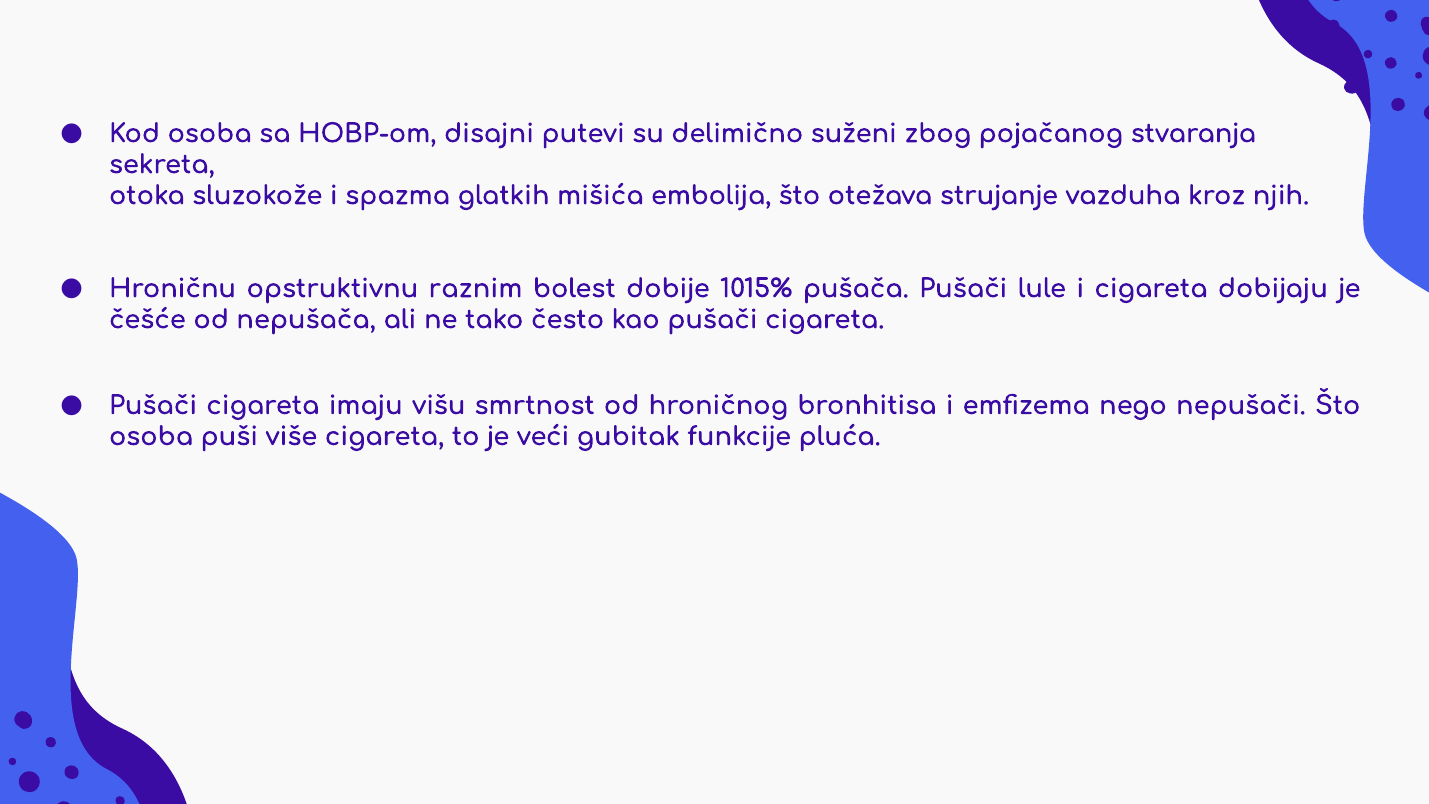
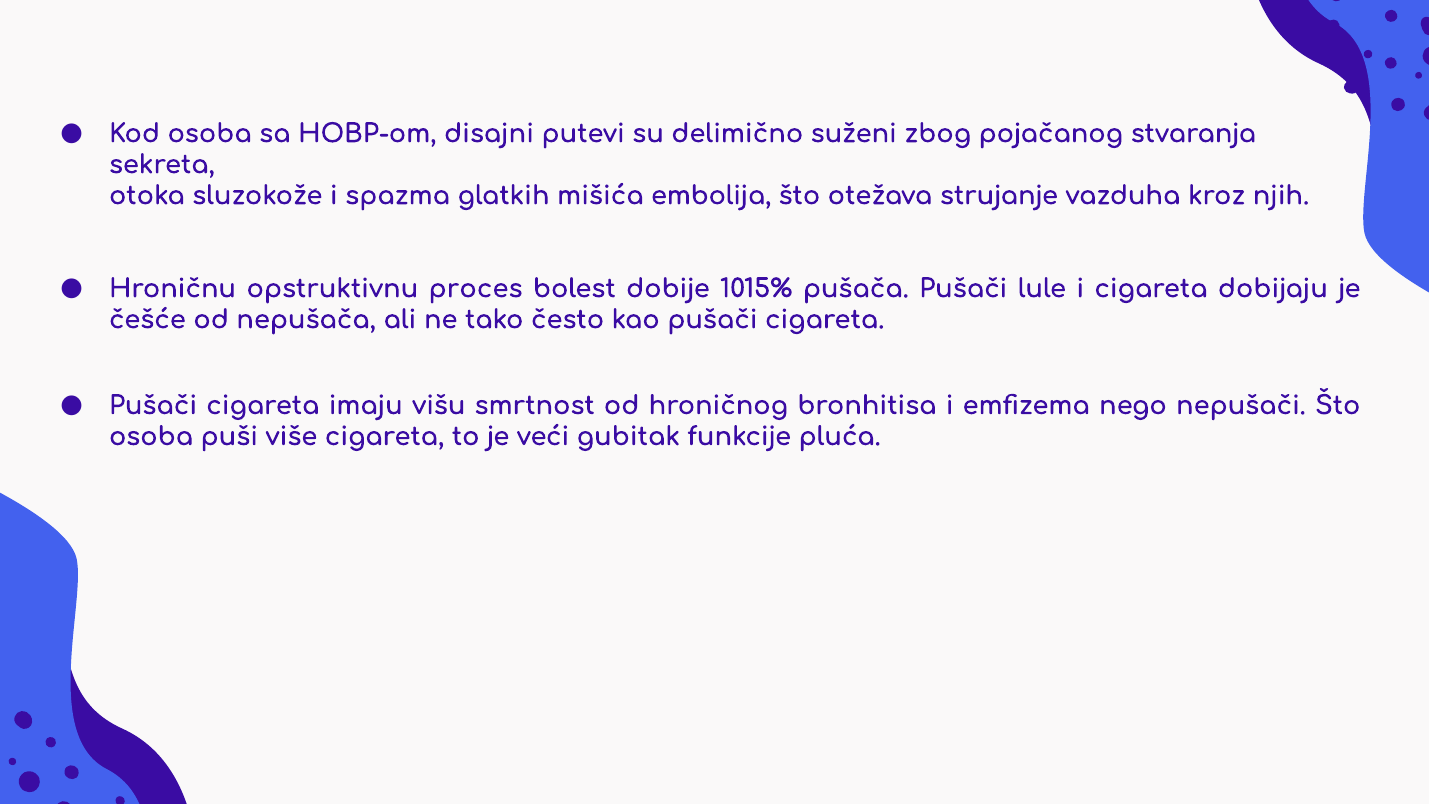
raznim: raznim -> proces
